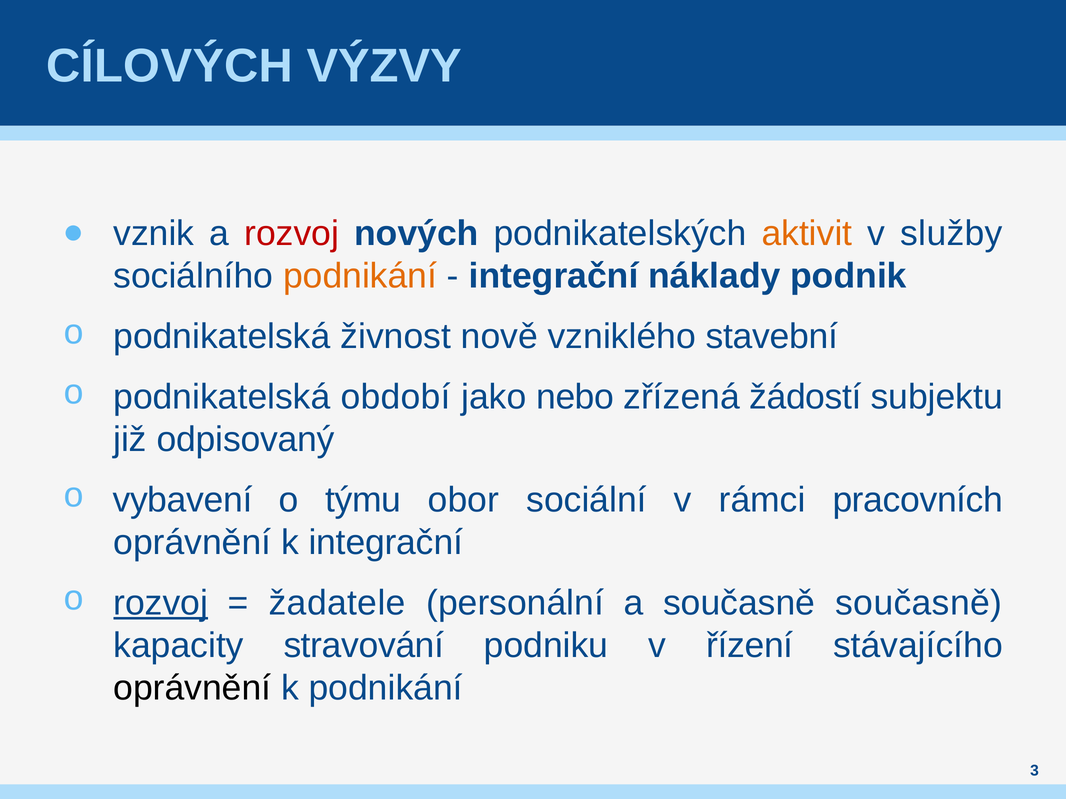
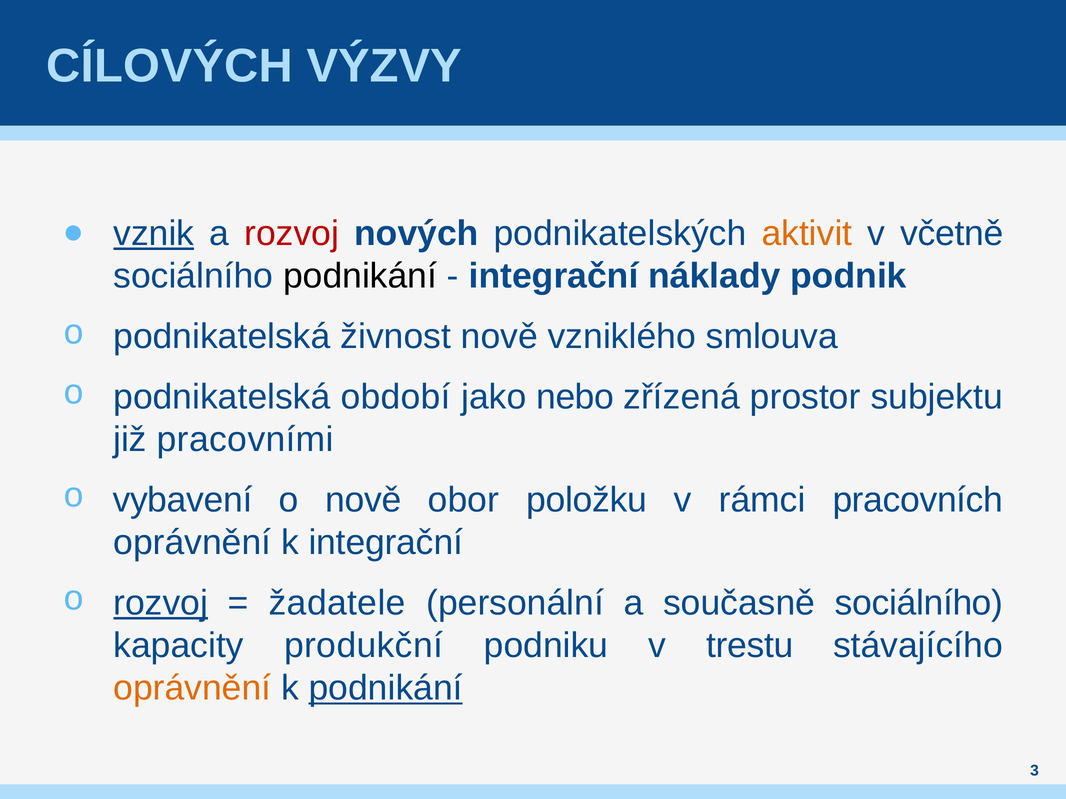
vznik underline: none -> present
služby: služby -> včetně
podnikání at (360, 276) colour: orange -> black
stavební: stavební -> smlouva
žádostí: žádostí -> prostor
odpisovaný: odpisovaný -> pracovními
o týmu: týmu -> nově
sociální: sociální -> položku
současně současně: současně -> sociálního
stravování: stravování -> produkční
řízení: řízení -> trestu
oprávnění at (192, 689) colour: black -> orange
podnikání at (386, 689) underline: none -> present
